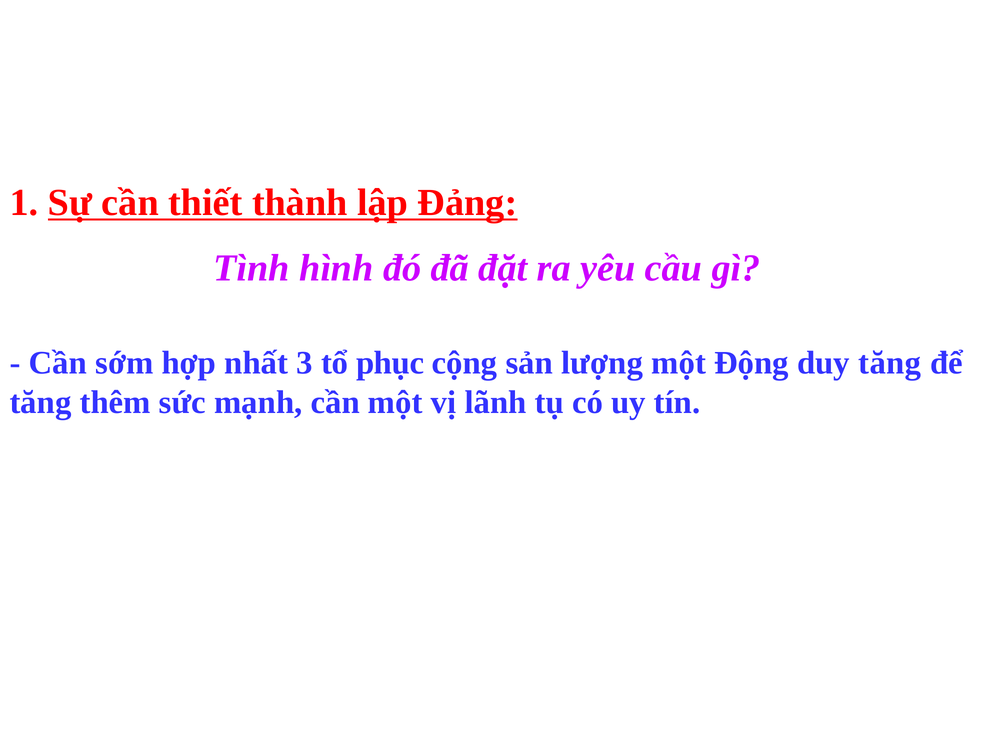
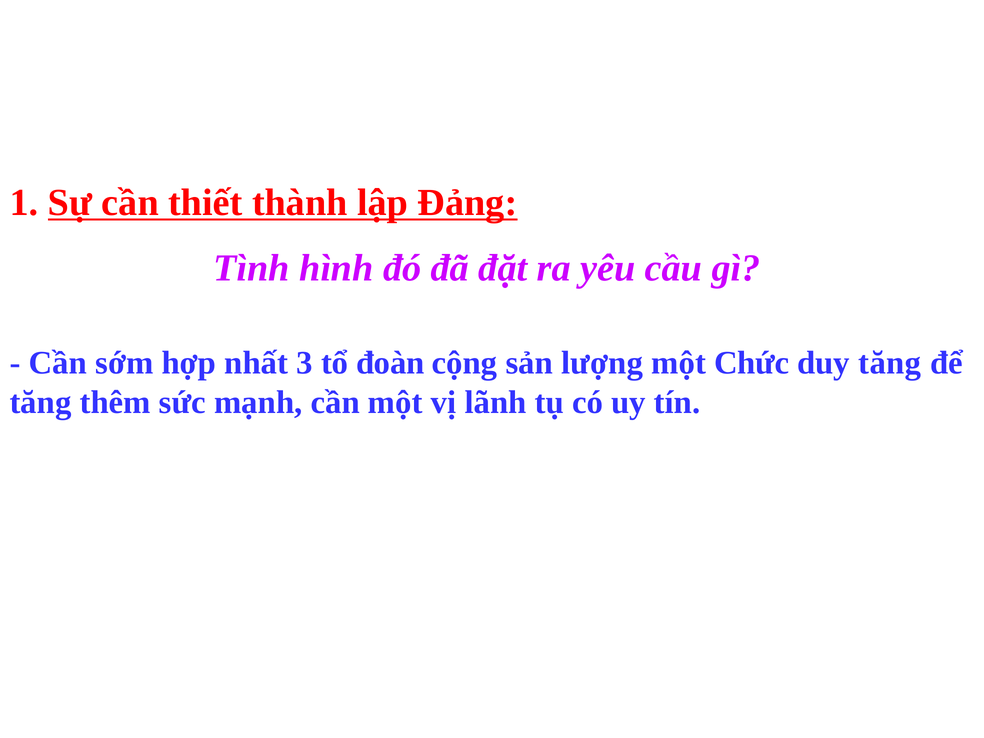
phục: phục -> đoàn
Động: Động -> Chức
